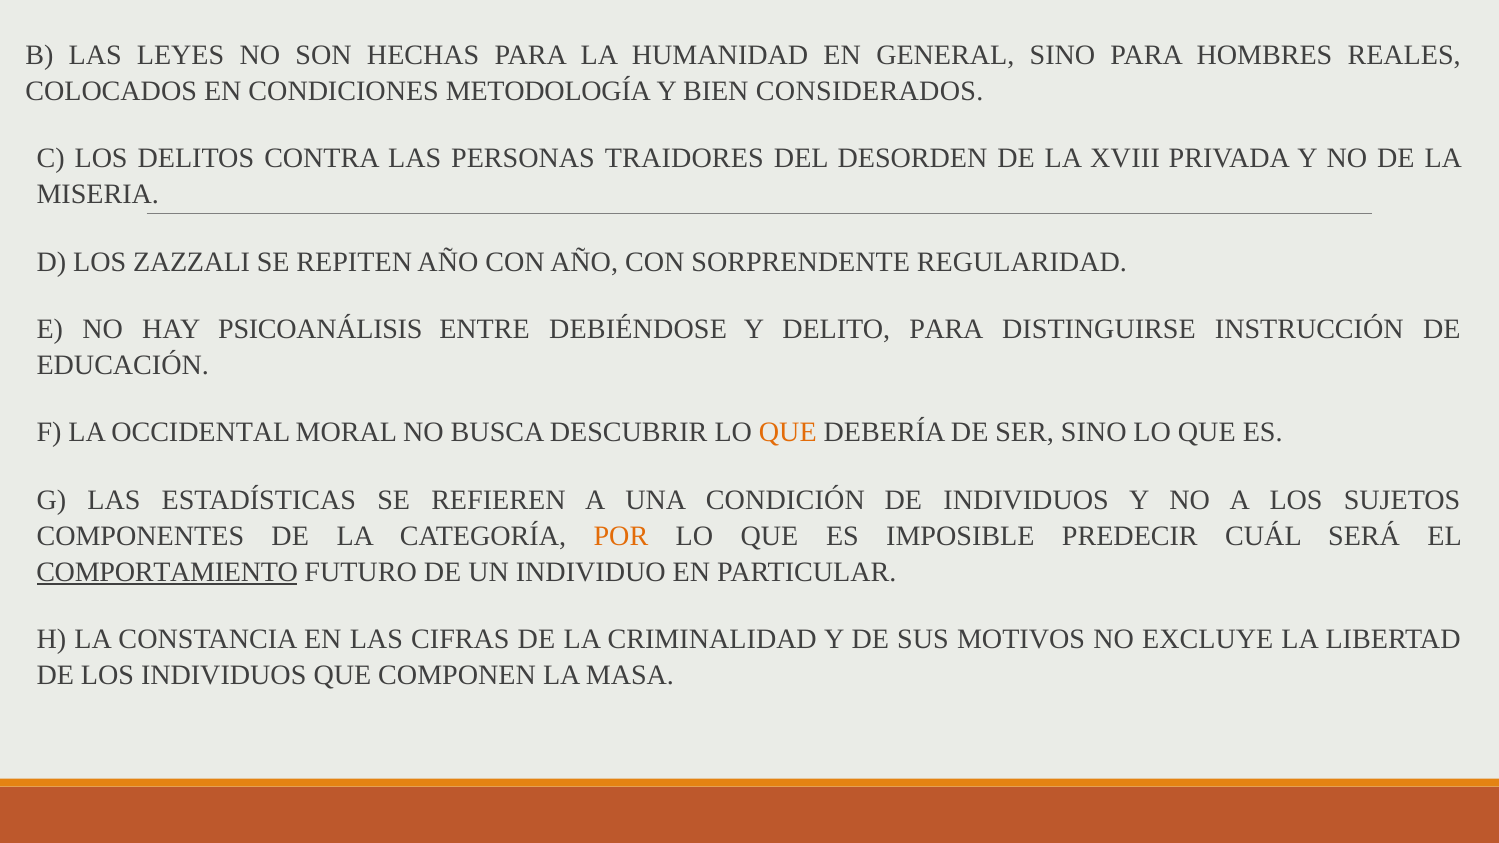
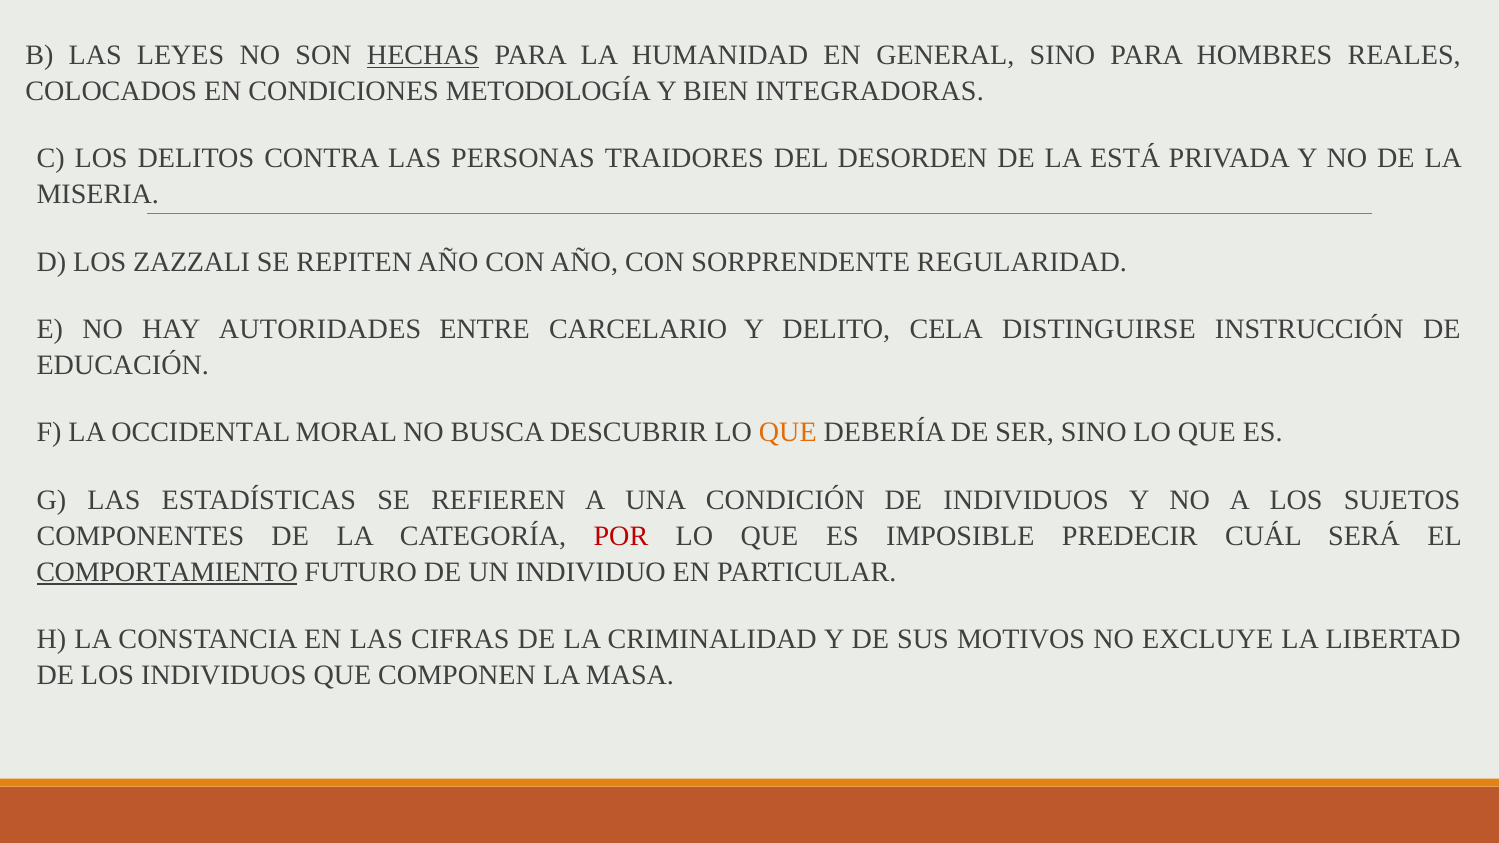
HECHAS underline: none -> present
CONSIDERADOS: CONSIDERADOS -> INTEGRADORAS
XVIII: XVIII -> ESTÁ
PSICOANÁLISIS: PSICOANÁLISIS -> AUTORIDADES
DEBIÉNDOSE: DEBIÉNDOSE -> CARCELARIO
DELITO PARA: PARA -> CELA
POR colour: orange -> red
